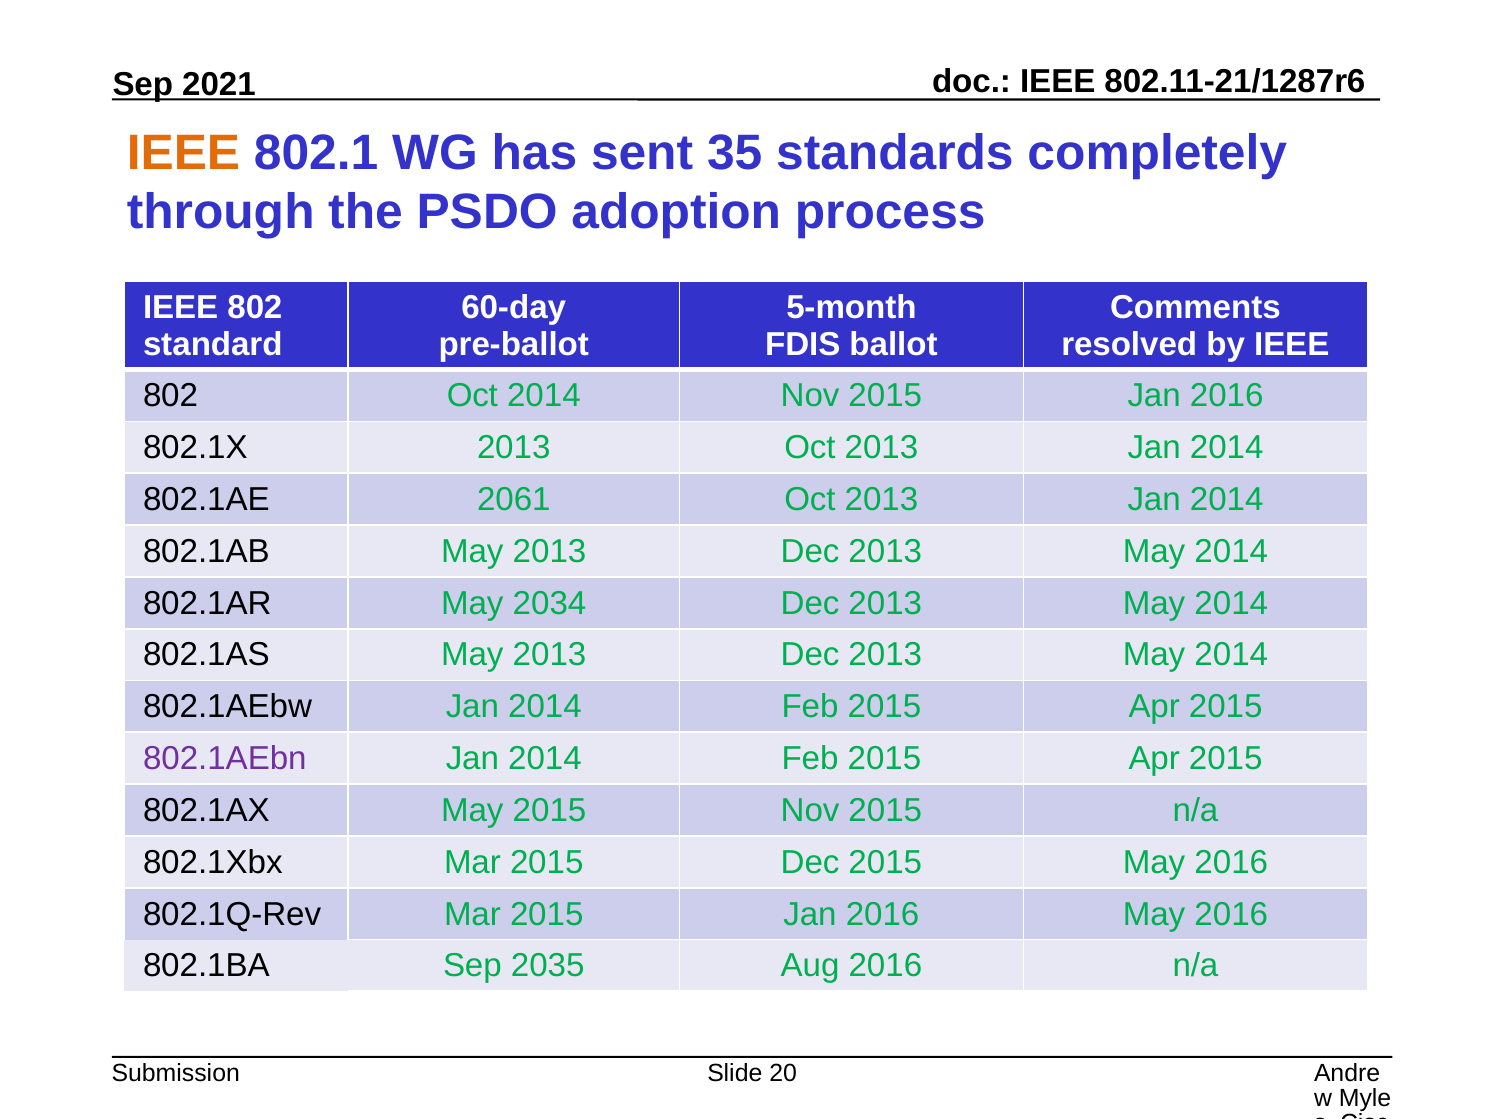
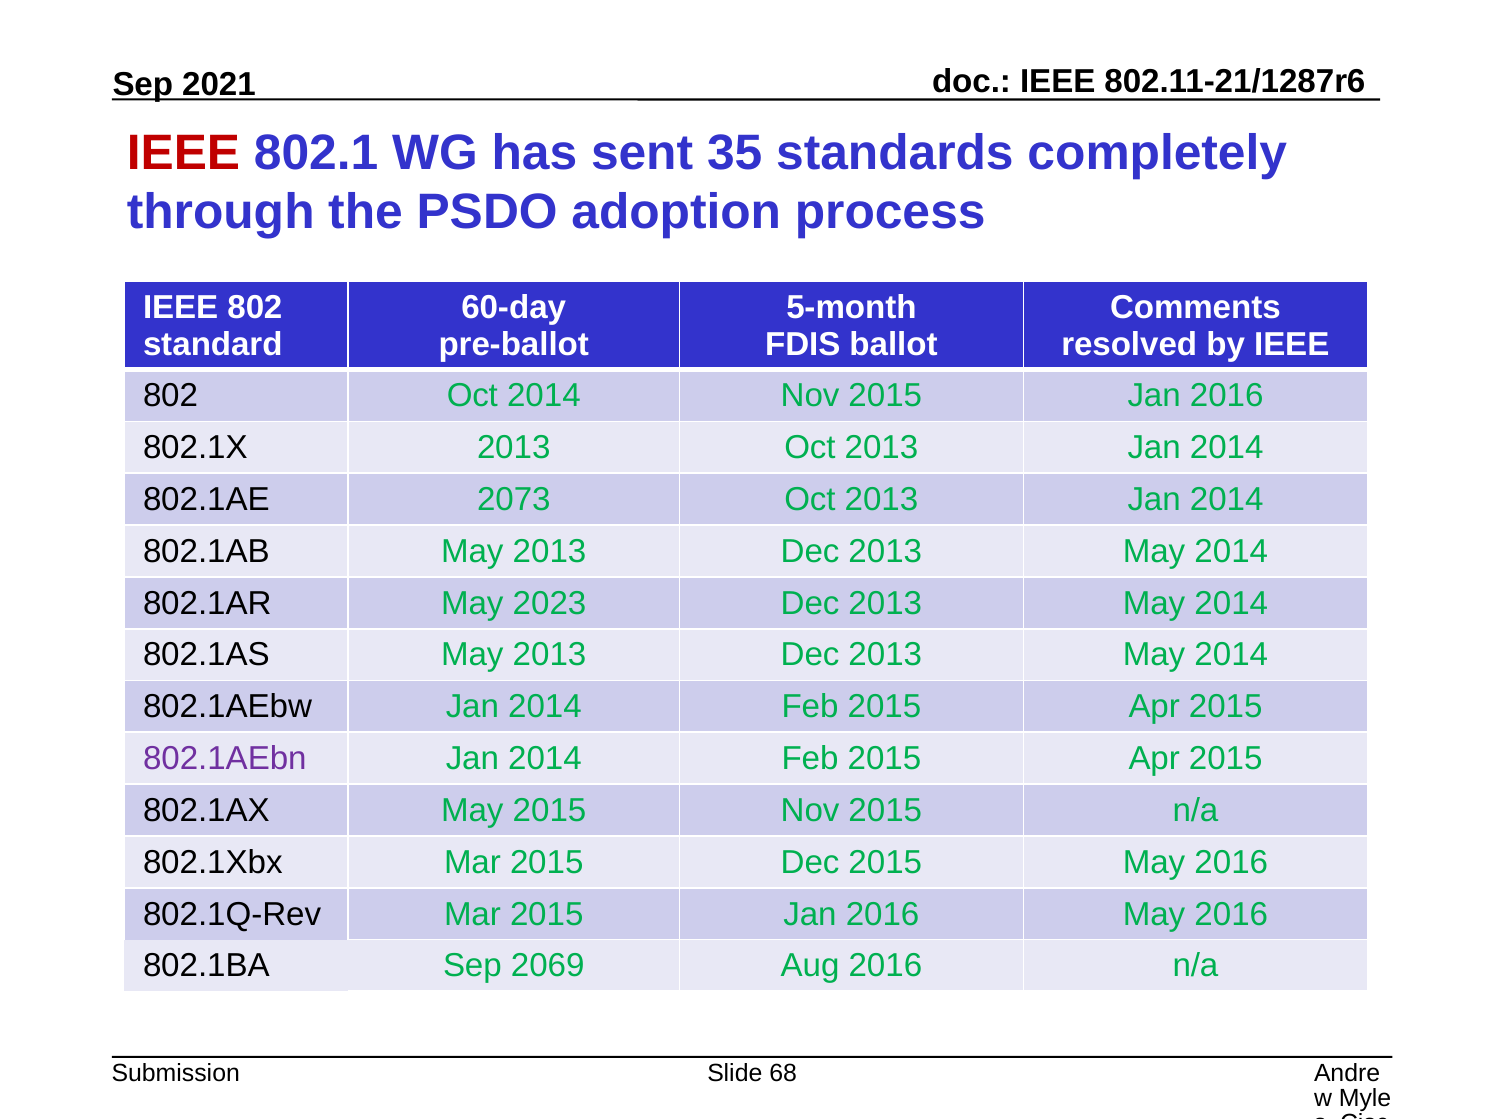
IEEE at (184, 153) colour: orange -> red
2061: 2061 -> 2073
2034: 2034 -> 2023
2035: 2035 -> 2069
20: 20 -> 68
